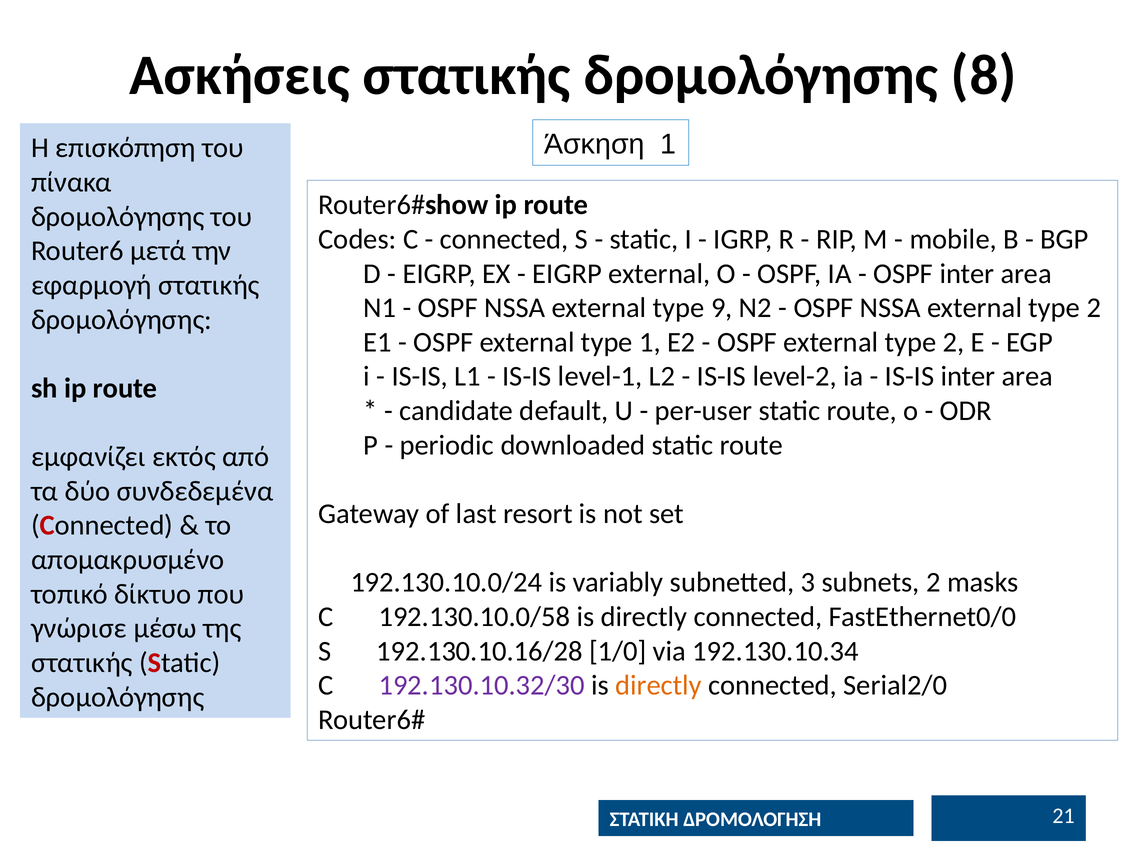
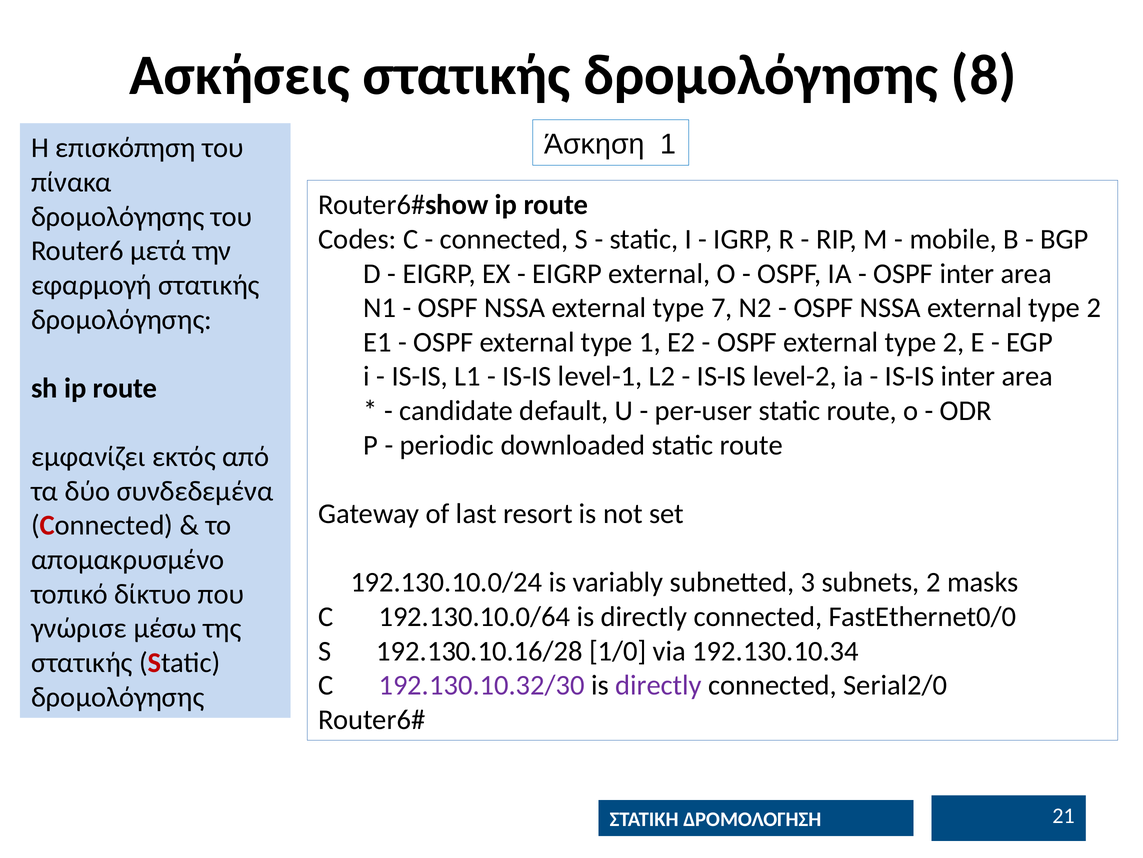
9: 9 -> 7
192.130.10.0/58: 192.130.10.0/58 -> 192.130.10.0/64
directly at (659, 685) colour: orange -> purple
